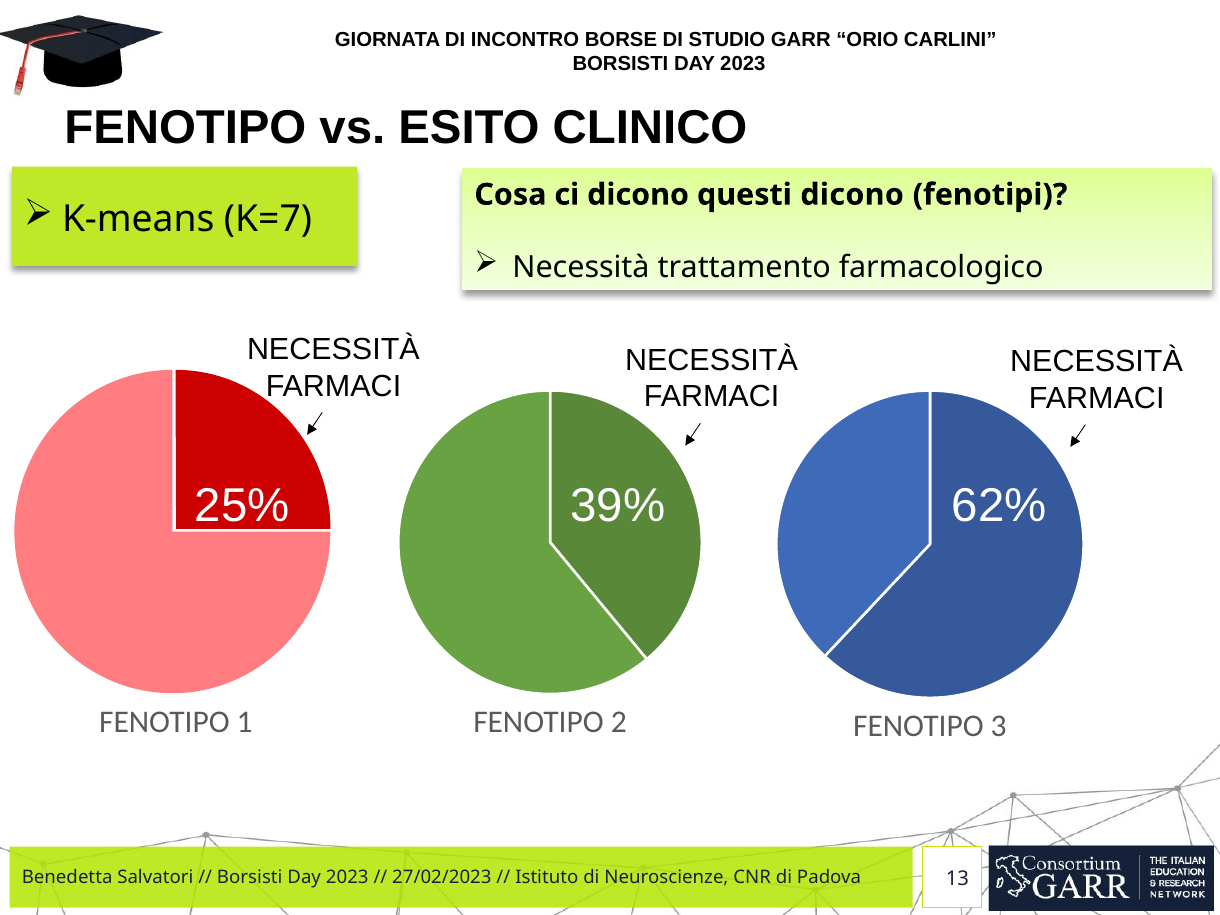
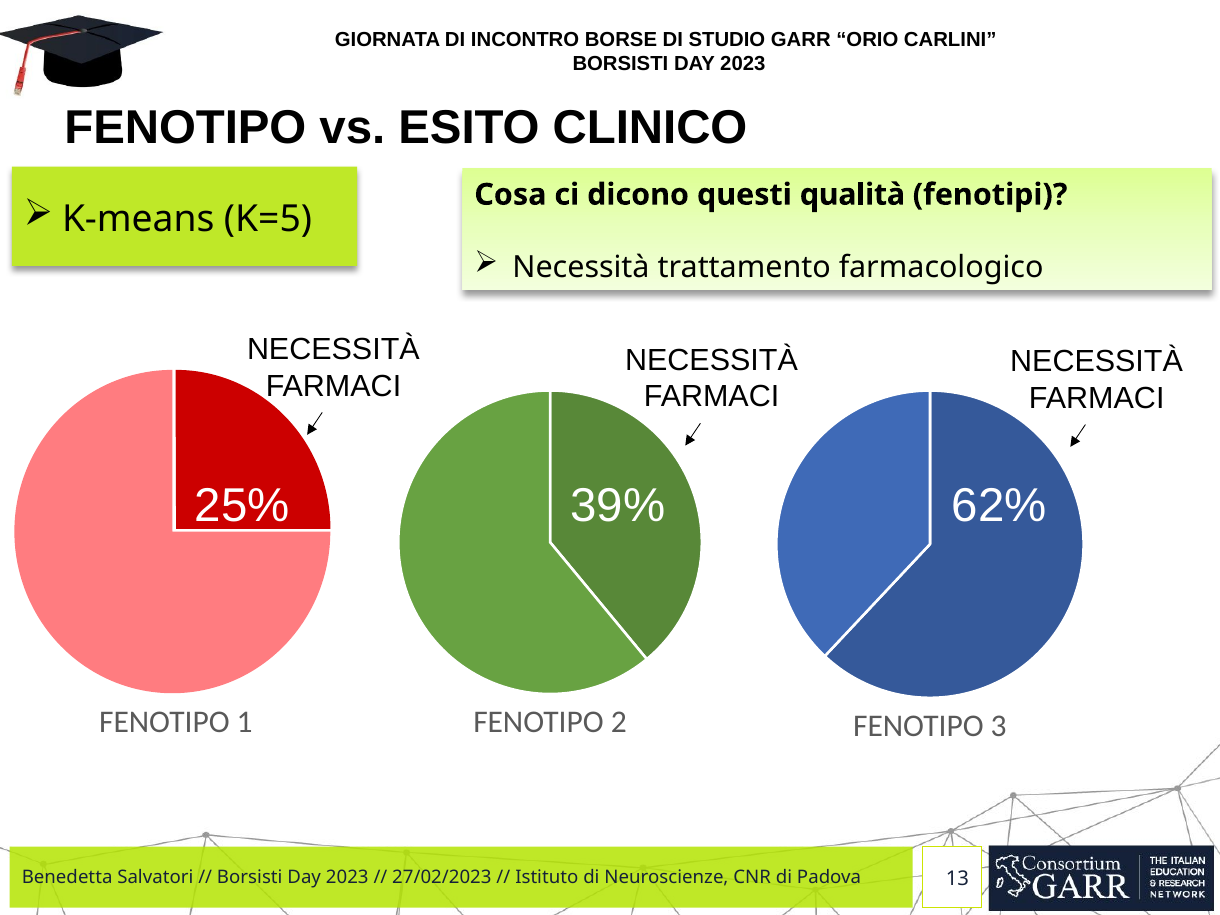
questi dicono: dicono -> qualità
K=7: K=7 -> K=5
